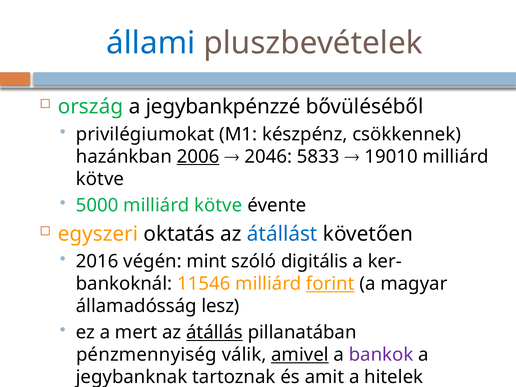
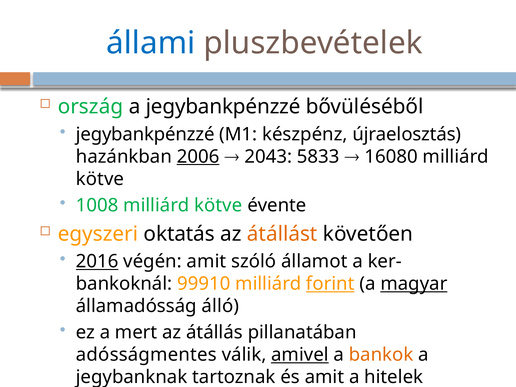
privilégiumokat at (145, 134): privilégiumokat -> jegybankpénzzé
csökkennek: csökkennek -> újraelosztás
2046: 2046 -> 2043
19010: 19010 -> 16080
5000: 5000 -> 1008
átállást colour: blue -> orange
2016 underline: none -> present
végén mint: mint -> amit
digitális: digitális -> államot
11546: 11546 -> 99910
magyar underline: none -> present
lesz: lesz -> álló
átállás underline: present -> none
pénzmennyiség: pénzmennyiség -> adósságmentes
bankok colour: purple -> orange
